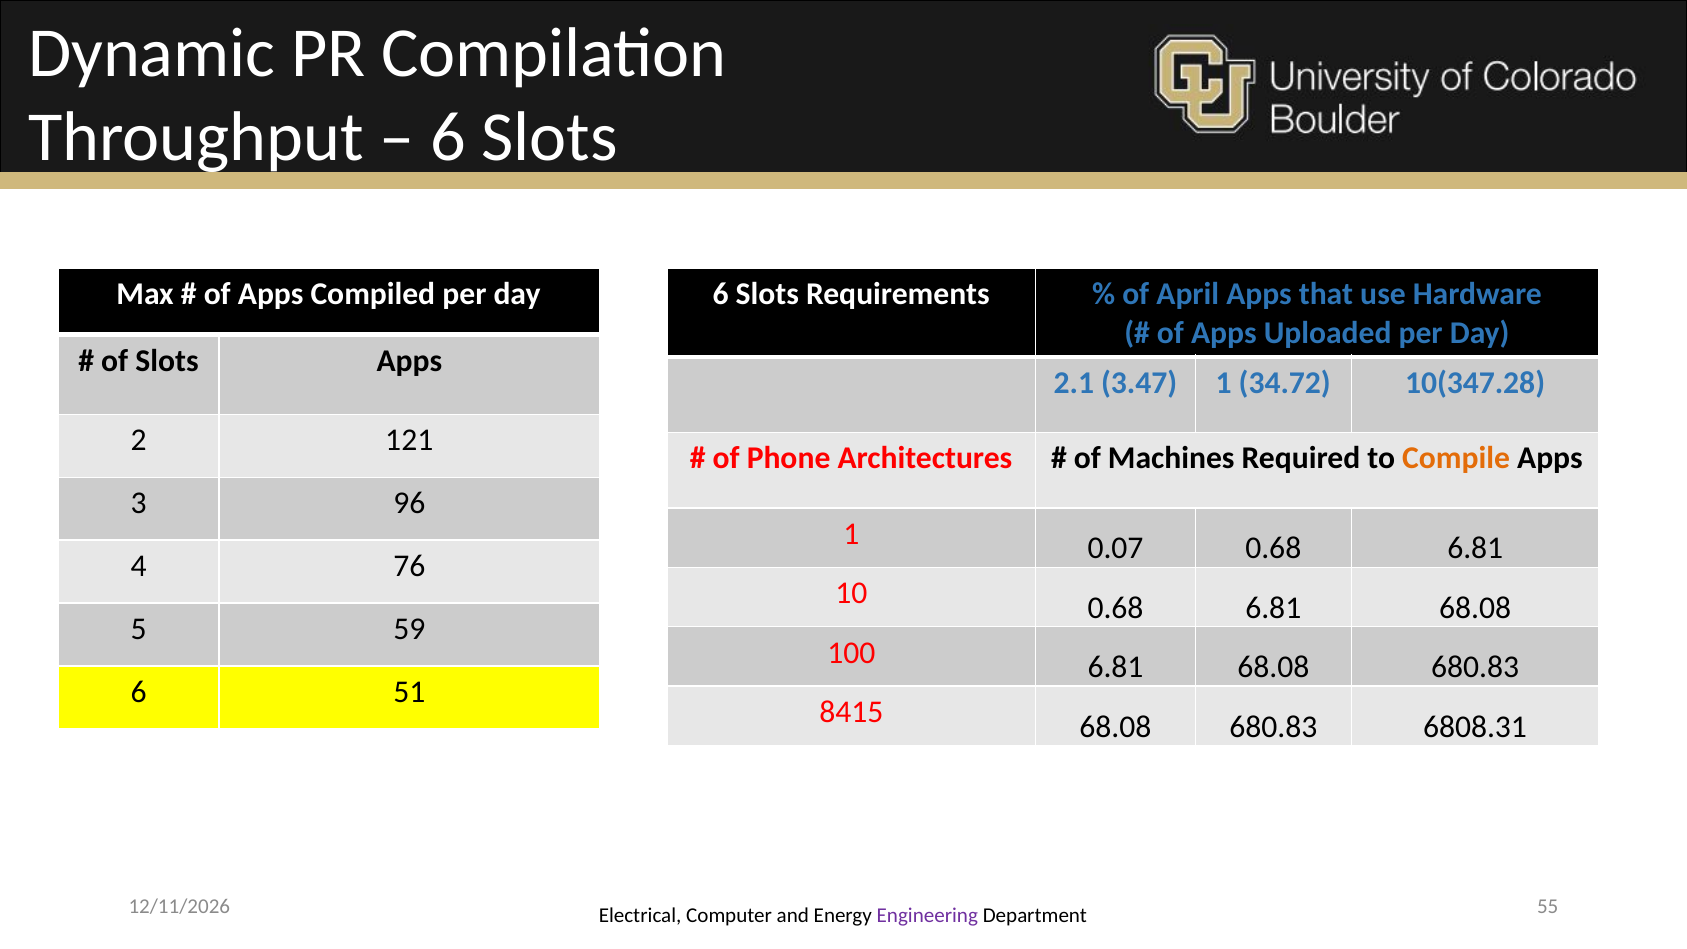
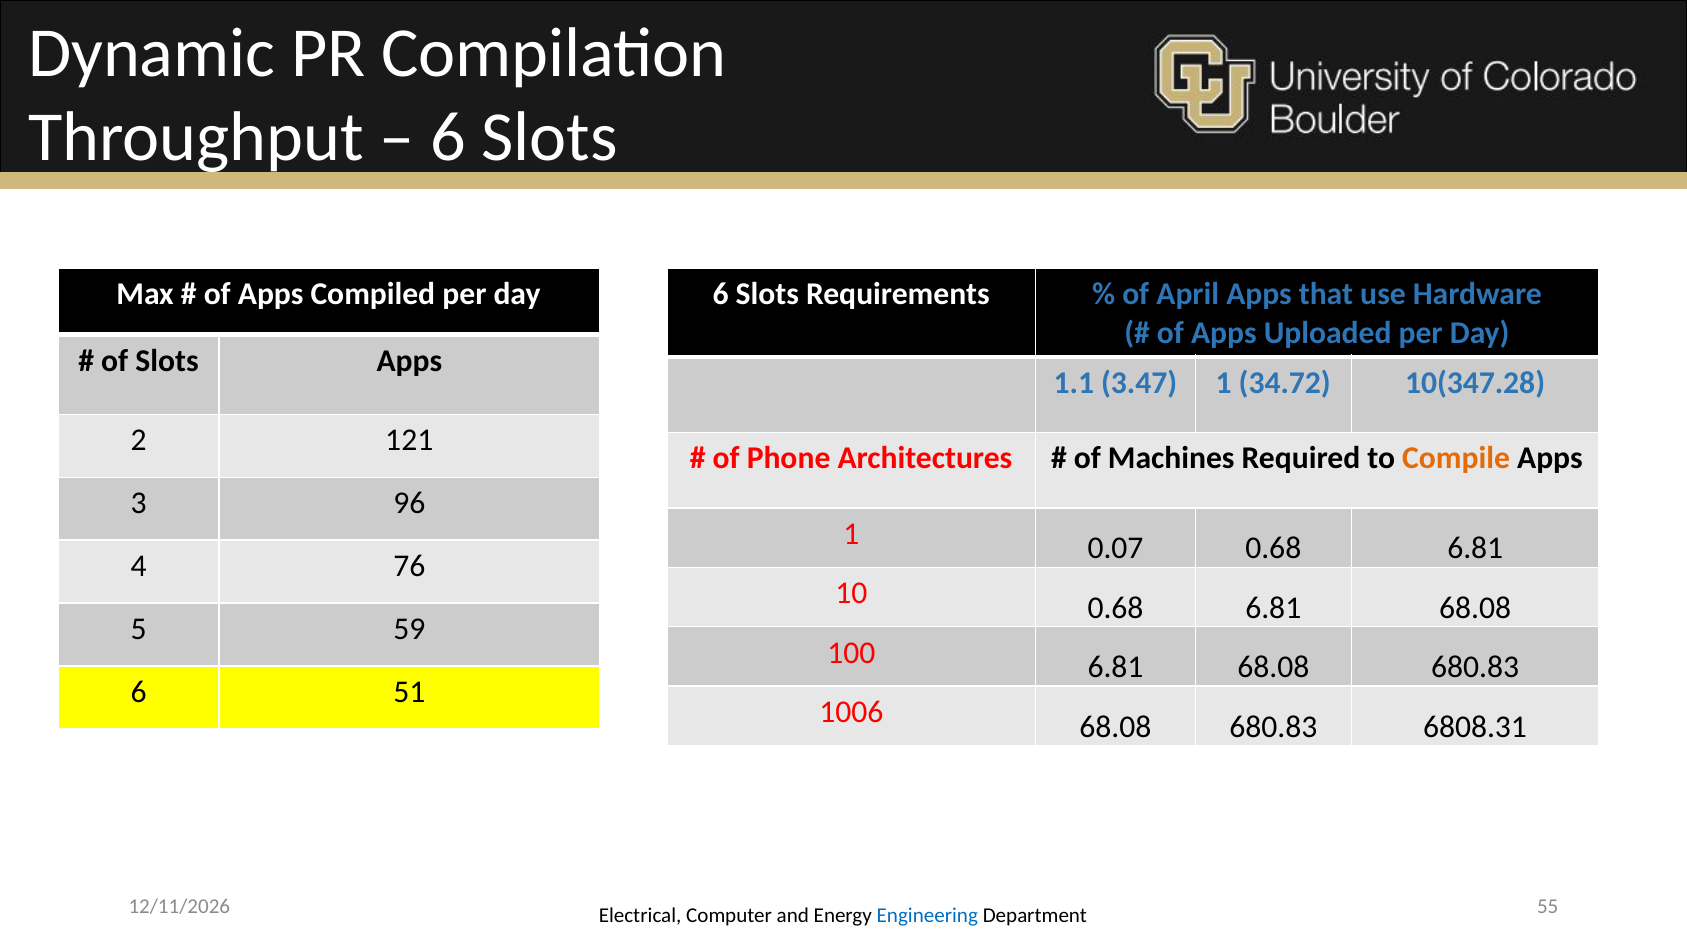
2.1: 2.1 -> 1.1
8415: 8415 -> 1006
Engineering colour: purple -> blue
